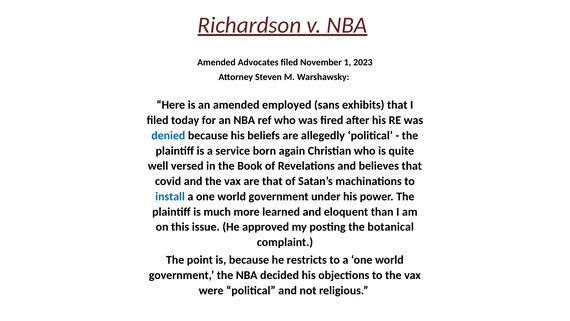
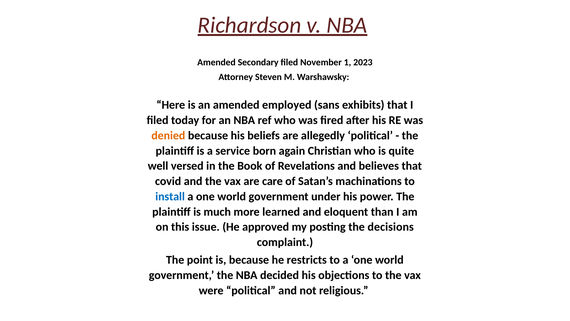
Advocates: Advocates -> Secondary
denied colour: blue -> orange
are that: that -> care
botanical: botanical -> decisions
